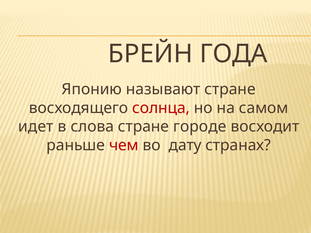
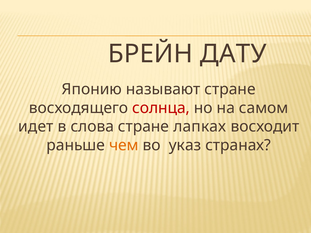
ГОДА: ГОДА -> ДАТУ
городе: городе -> лапках
чем colour: red -> orange
дату: дату -> указ
